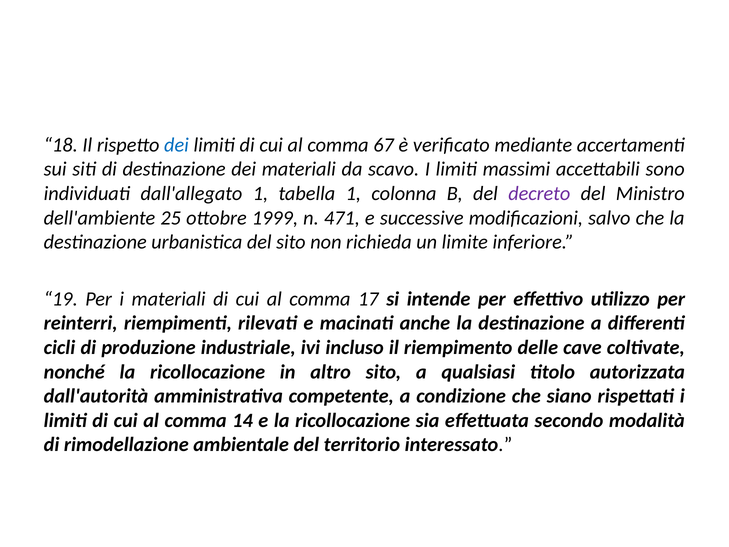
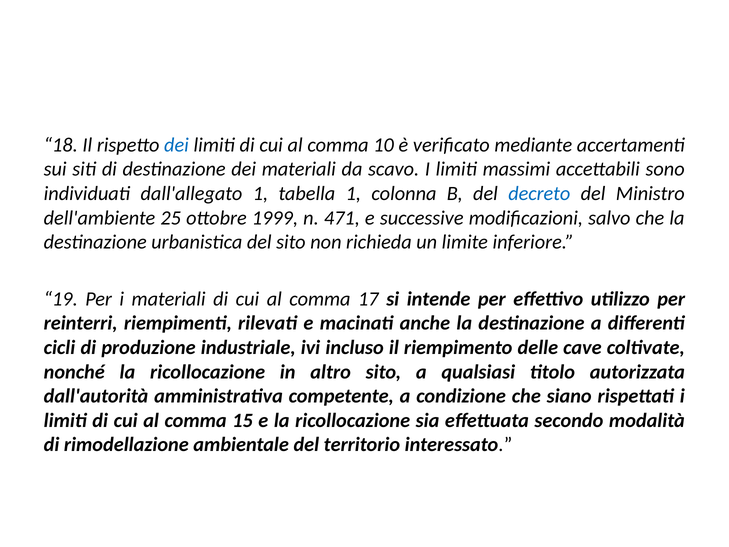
67: 67 -> 10
decreto colour: purple -> blue
14: 14 -> 15
